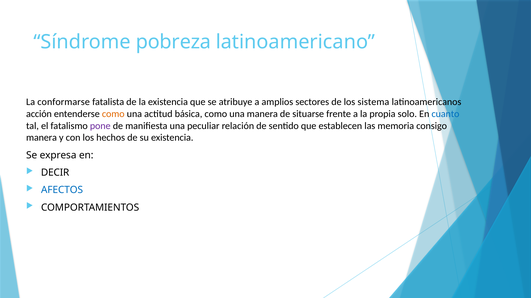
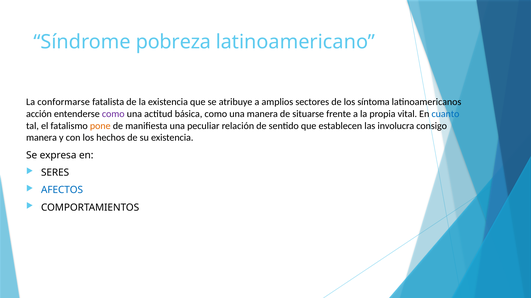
sistema: sistema -> síntoma
como at (113, 114) colour: orange -> purple
solo: solo -> vital
pone colour: purple -> orange
memoria: memoria -> involucra
DECIR: DECIR -> SERES
